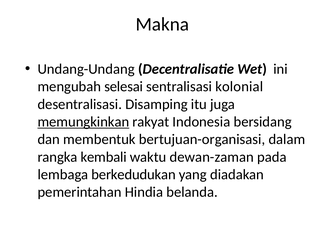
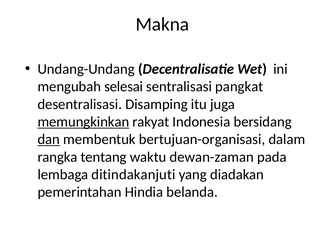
kolonial: kolonial -> pangkat
dan underline: none -> present
kembali: kembali -> tentang
berkedudukan: berkedudukan -> ditindakanjuti
